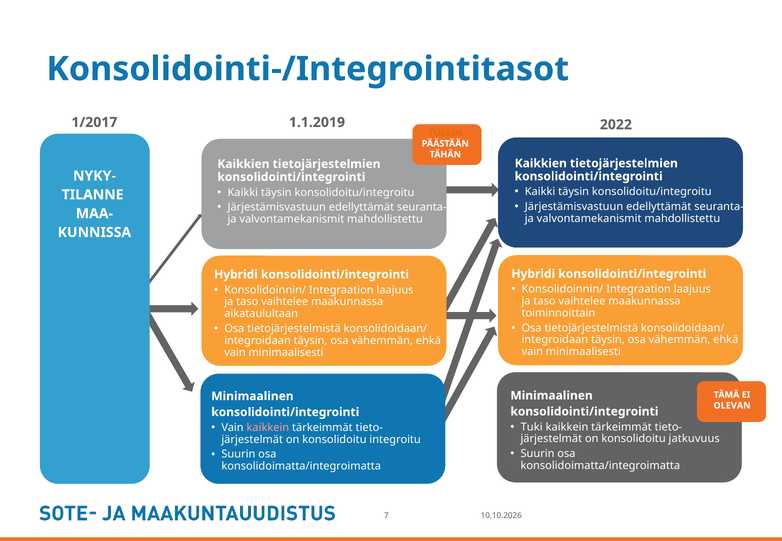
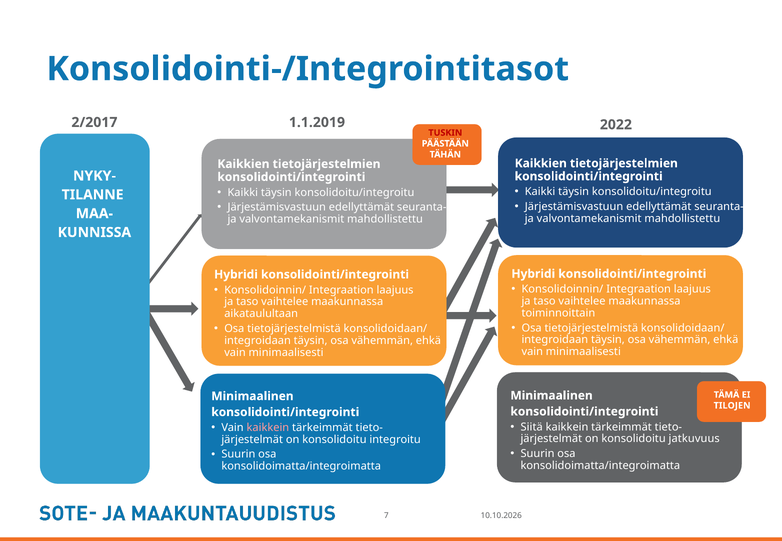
1/2017: 1/2017 -> 2/2017
TUSKIN colour: orange -> red
OLEVAN: OLEVAN -> TILOJEN
Tuki: Tuki -> Siitä
